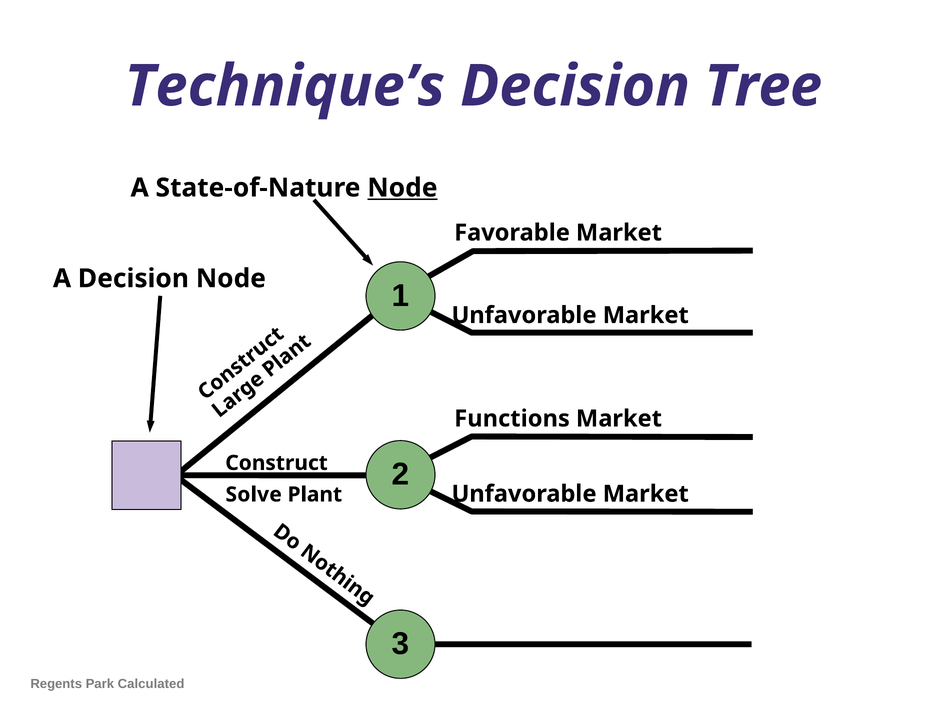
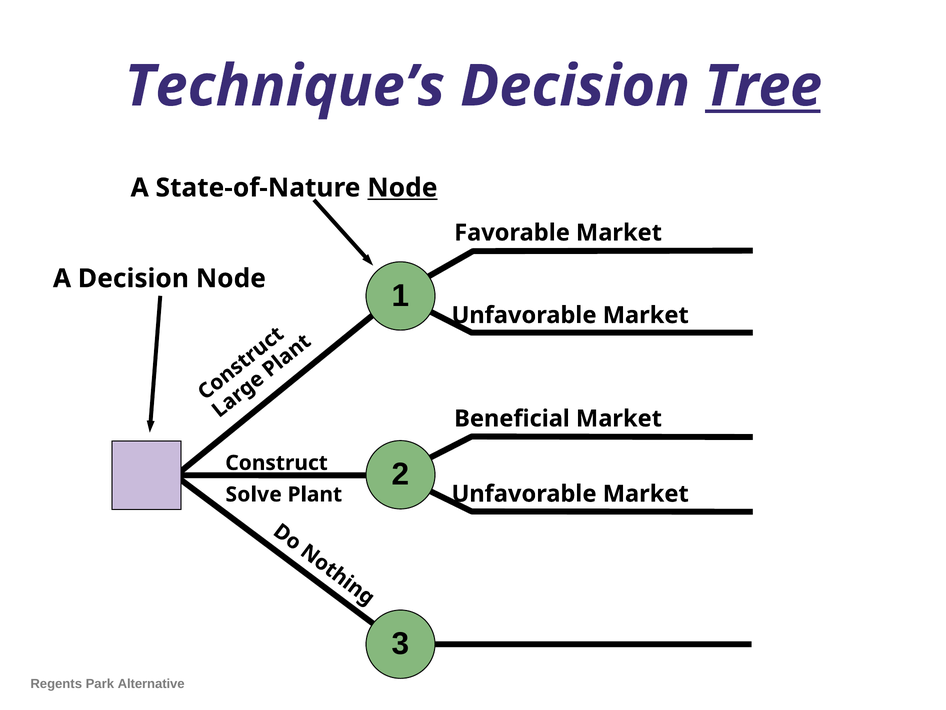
Tree underline: none -> present
Functions: Functions -> Beneficial
Calculated: Calculated -> Alternative
